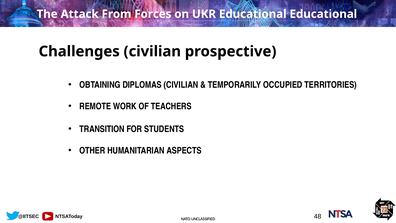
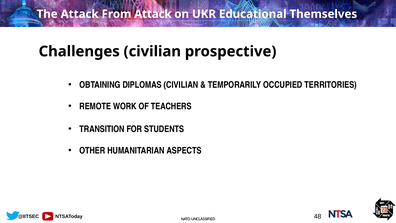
From Forces: Forces -> Attack
Educational Educational: Educational -> Themselves
